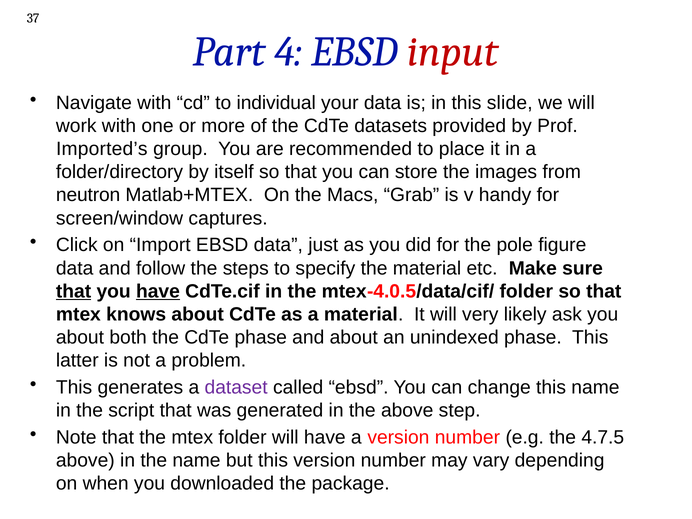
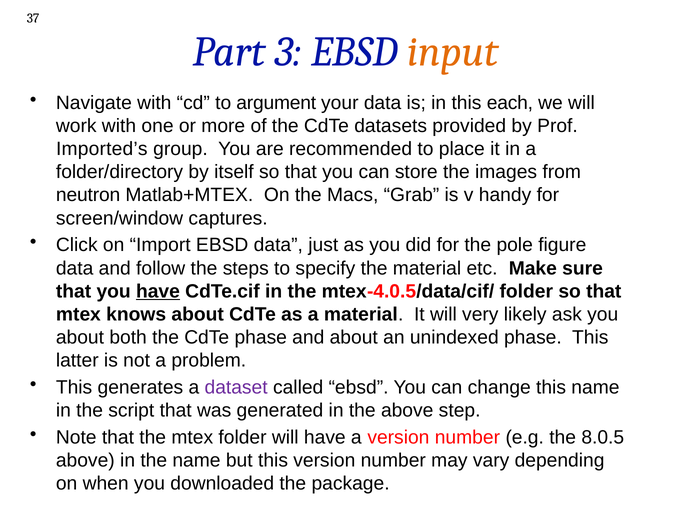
4: 4 -> 3
input colour: red -> orange
individual: individual -> argument
slide: slide -> each
that at (74, 291) underline: present -> none
4.7.5: 4.7.5 -> 8.0.5
